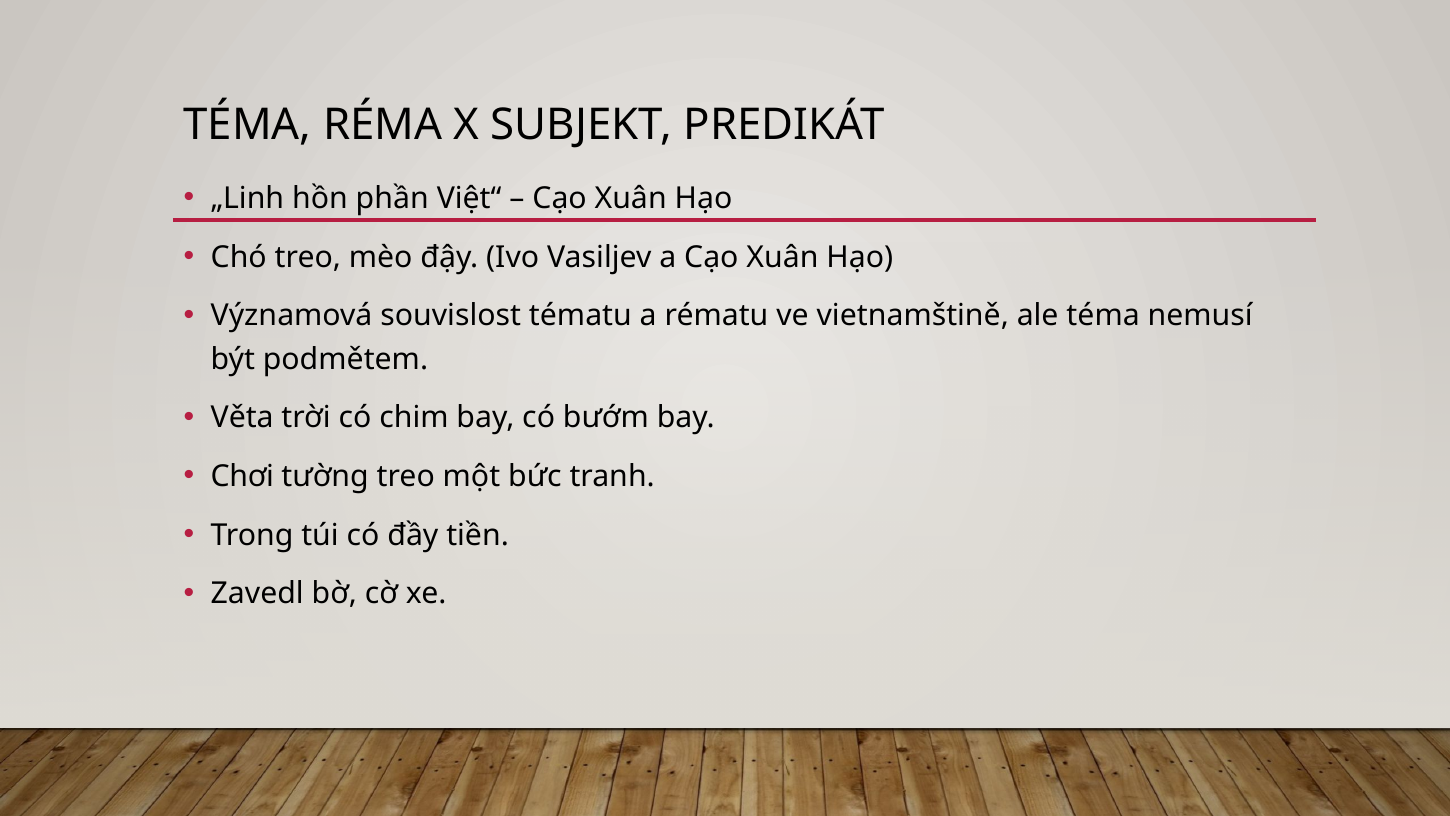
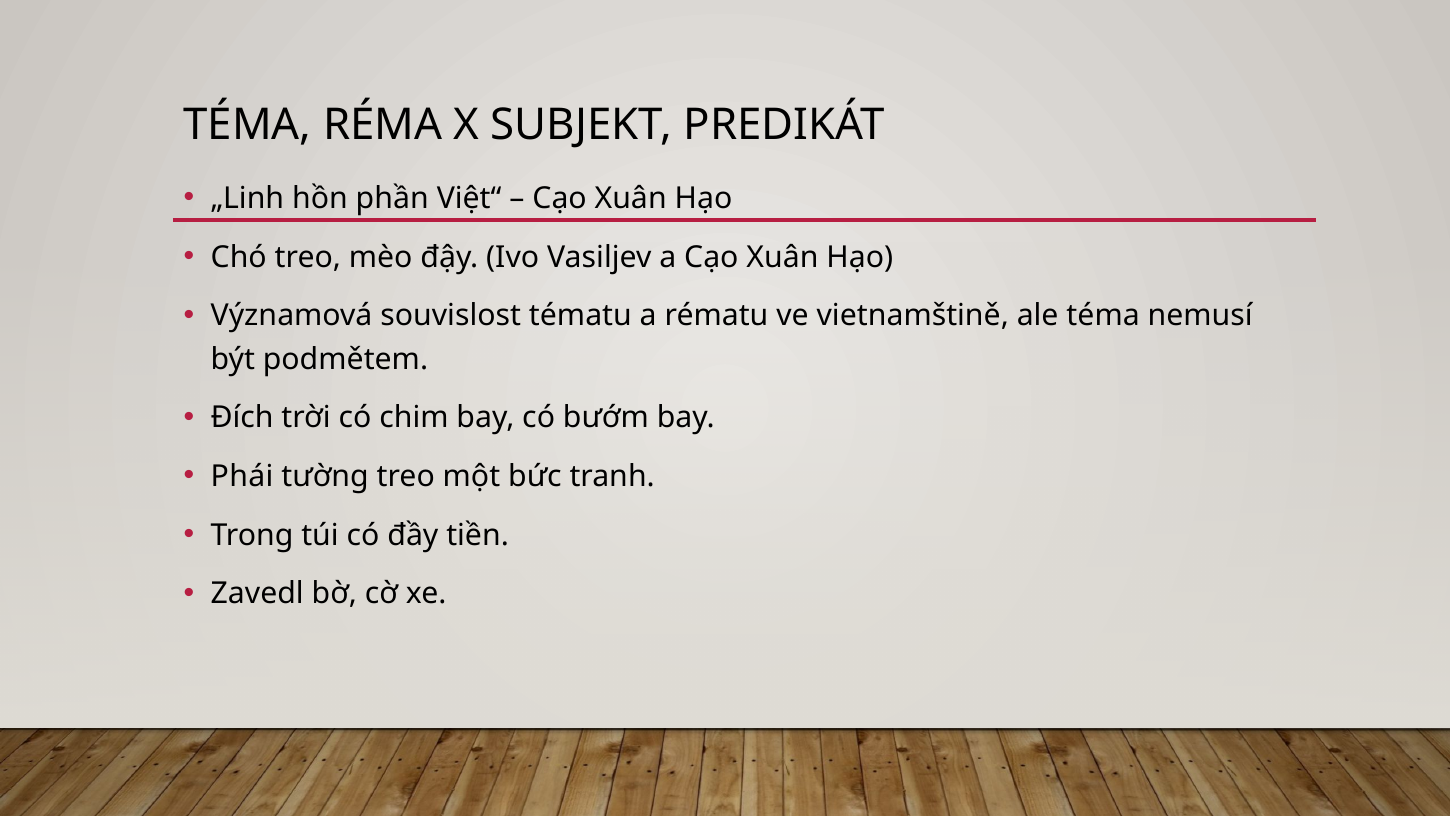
Věta: Věta -> Đích
Chơi: Chơi -> Phái
